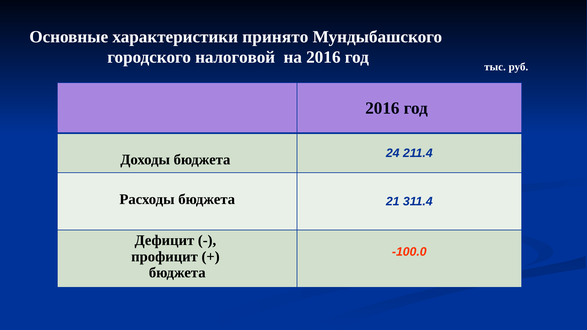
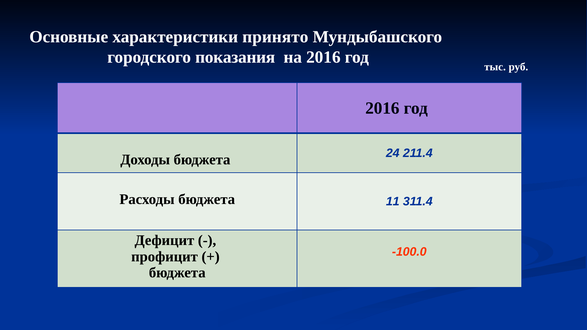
налоговой: налоговой -> показания
21: 21 -> 11
